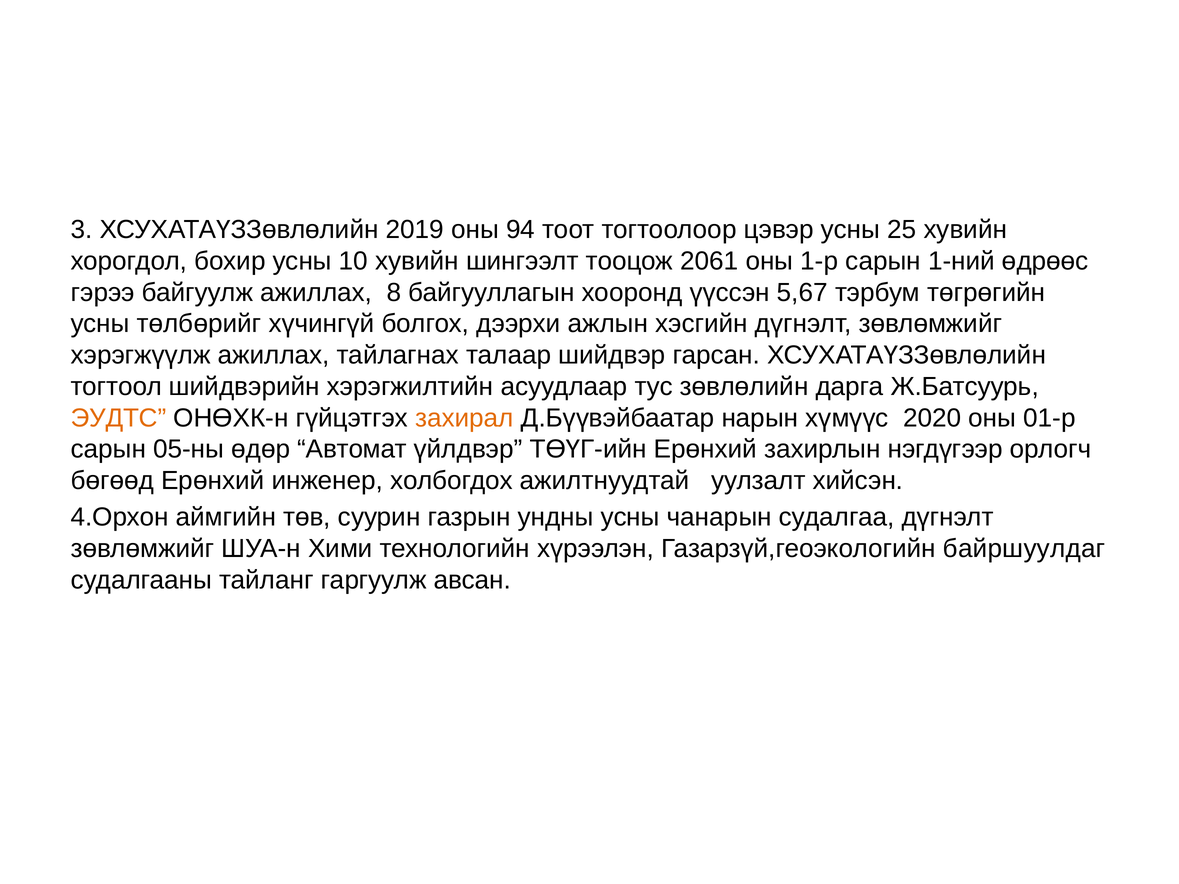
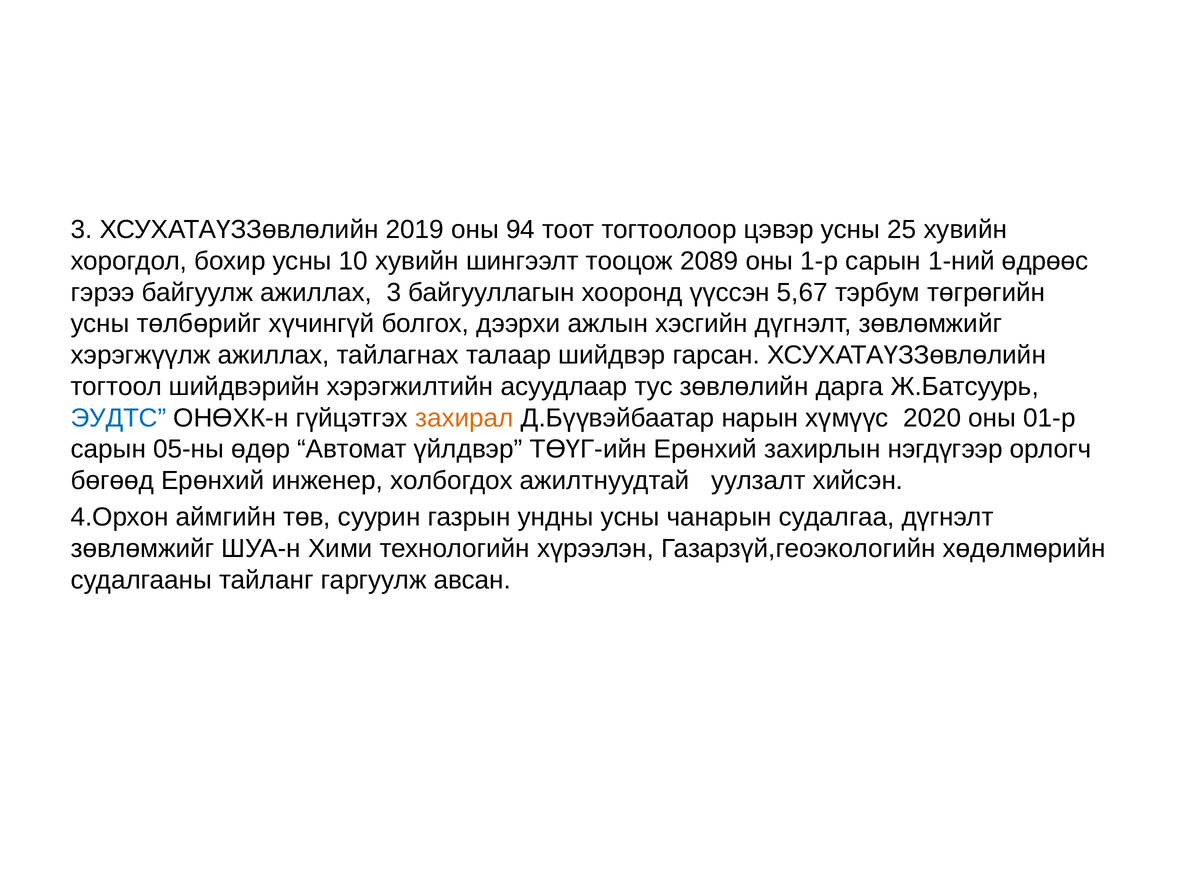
2061: 2061 -> 2089
ажиллах 8: 8 -> 3
ЭУДТС colour: orange -> blue
байршуулдаг: байршуулдаг -> хөдөлмөрийн
